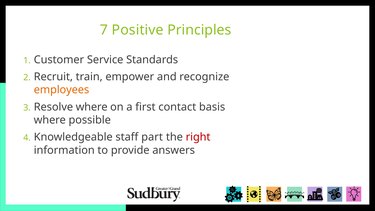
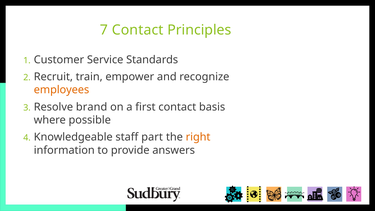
7 Positive: Positive -> Contact
Resolve where: where -> brand
right colour: red -> orange
